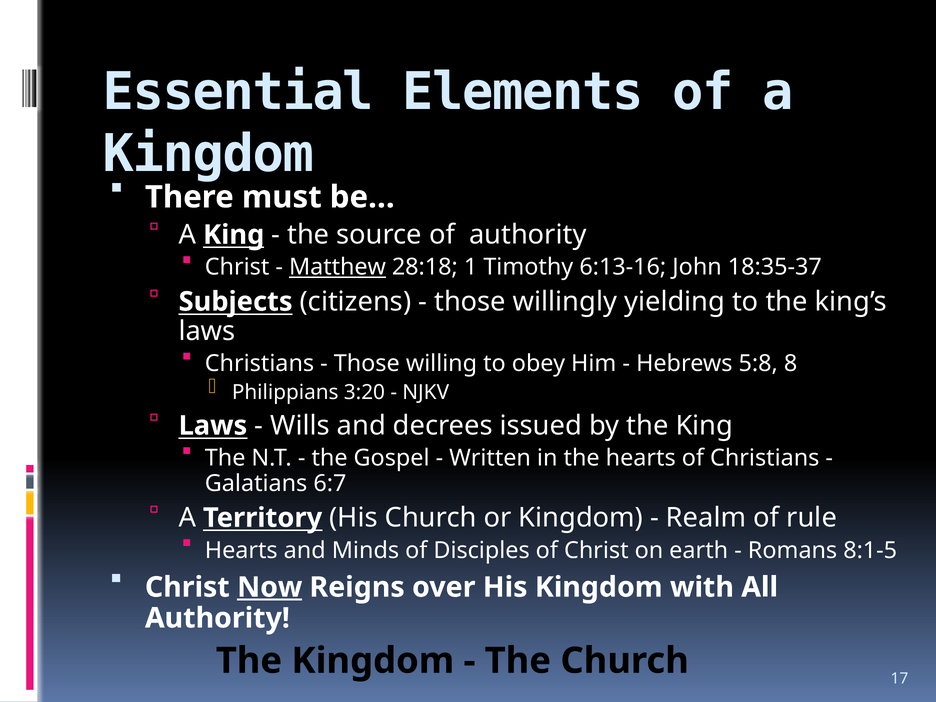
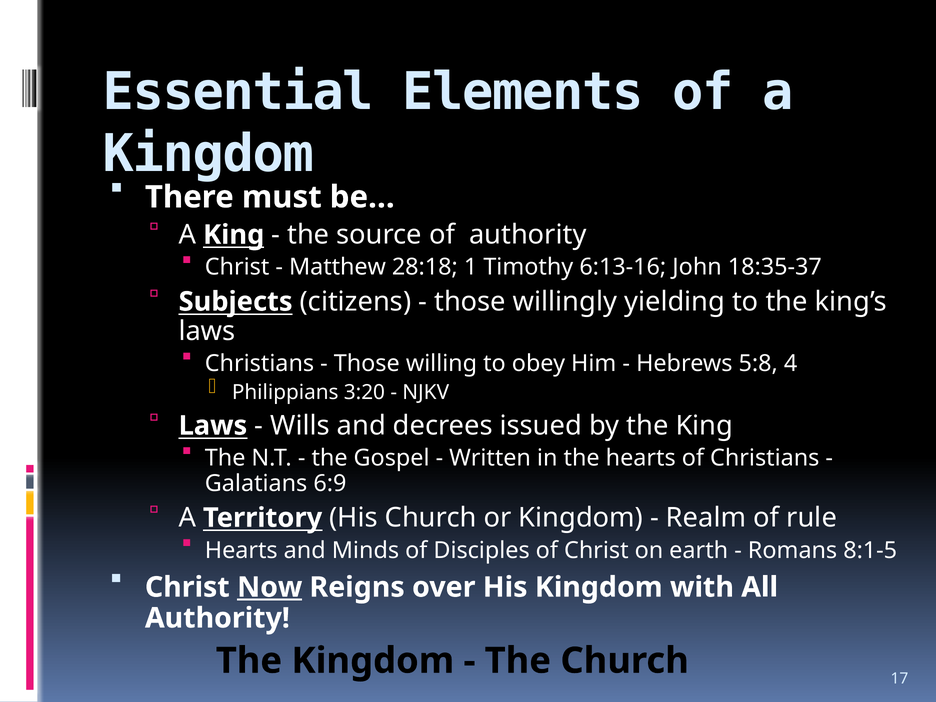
Matthew underline: present -> none
8: 8 -> 4
6:7: 6:7 -> 6:9
